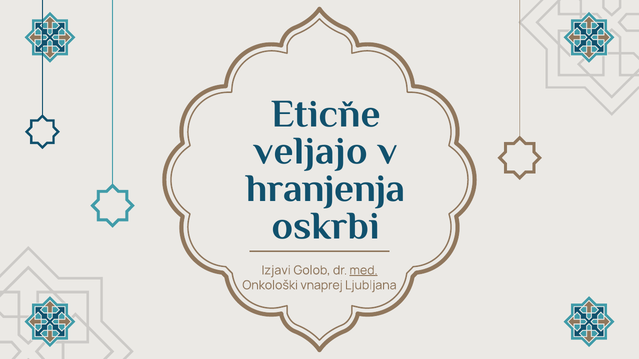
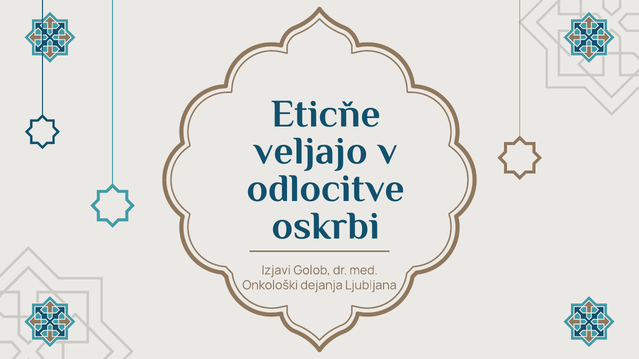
hranjenja: hranjenja -> odločitve
med underline: present -> none
vnaprej: vnaprej -> dejanja
